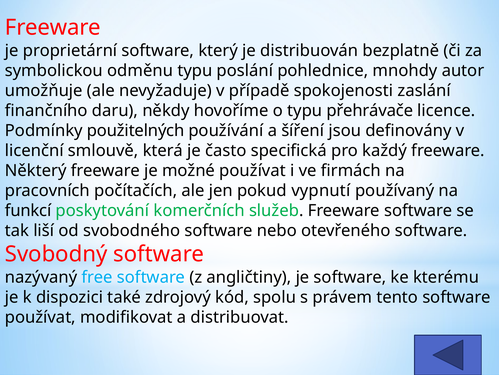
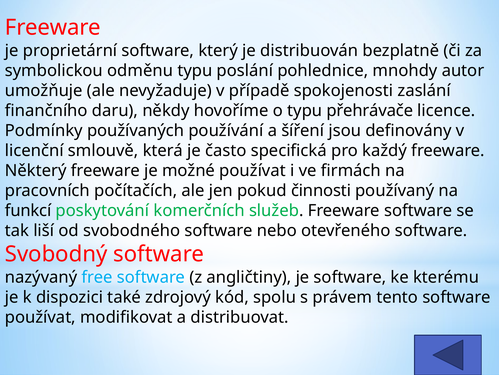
použitelných: použitelných -> používaných
vypnutí: vypnutí -> činnosti
